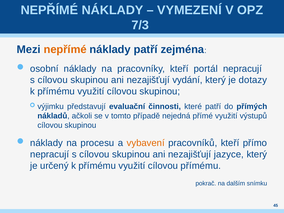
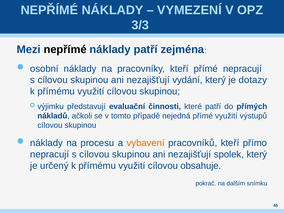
7/3: 7/3 -> 3/3
nepřímé at (65, 49) colour: orange -> black
kteří portál: portál -> přímé
jazyce: jazyce -> spolek
cílovou přímému: přímému -> obsahuje
